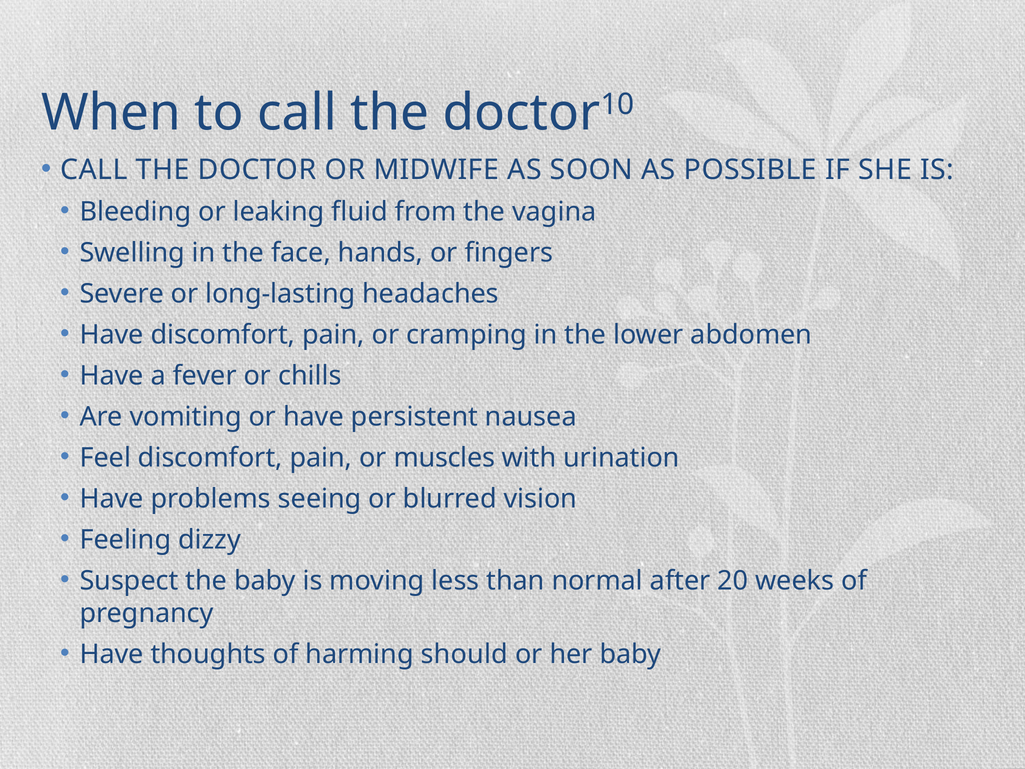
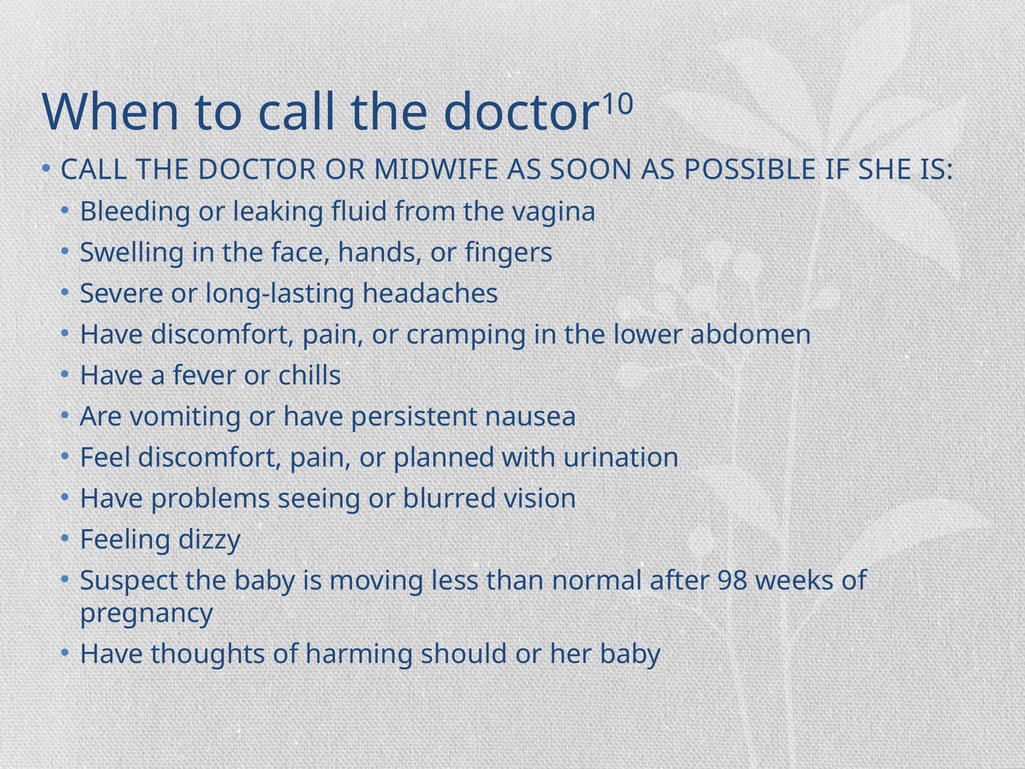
muscles: muscles -> planned
20: 20 -> 98
